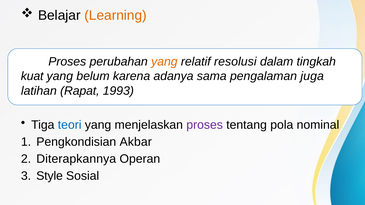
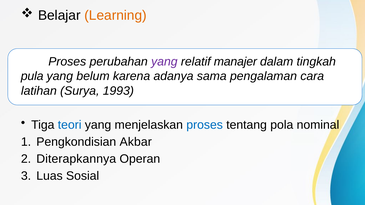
yang at (164, 62) colour: orange -> purple
resolusi: resolusi -> manajer
kuat: kuat -> pula
juga: juga -> cara
Rapat: Rapat -> Surya
proses at (205, 125) colour: purple -> blue
Style: Style -> Luas
